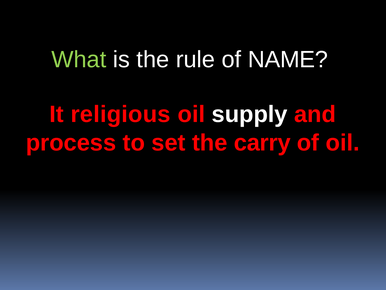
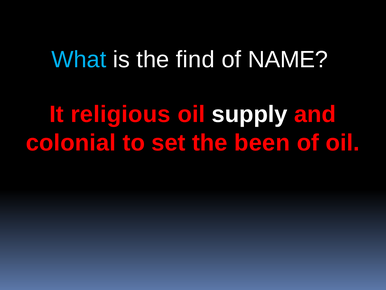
What colour: light green -> light blue
rule: rule -> find
process: process -> colonial
carry: carry -> been
